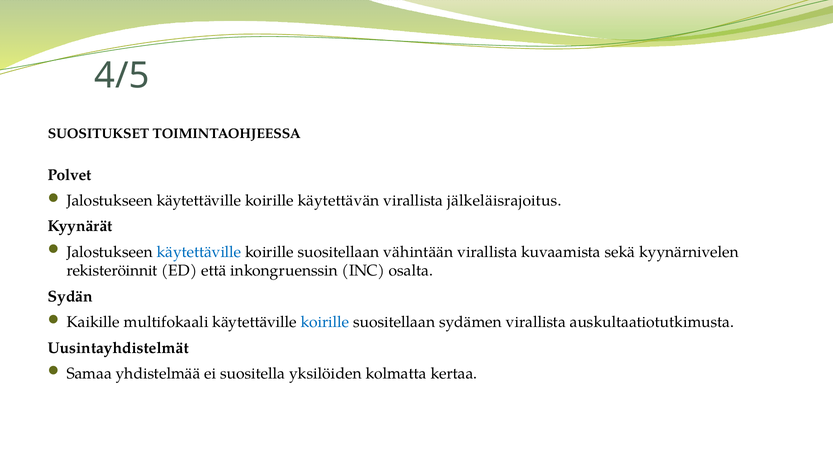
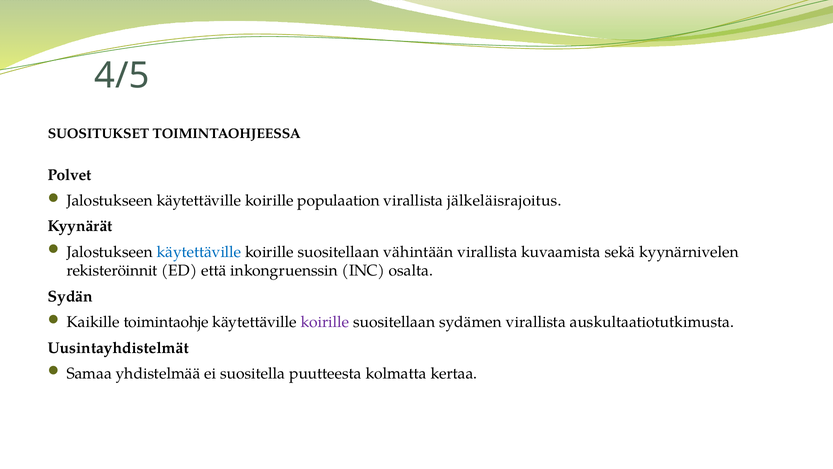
käytettävän: käytettävän -> populaation
multifokaali: multifokaali -> toimintaohje
koirille at (325, 322) colour: blue -> purple
yksilöiden: yksilöiden -> puutteesta
